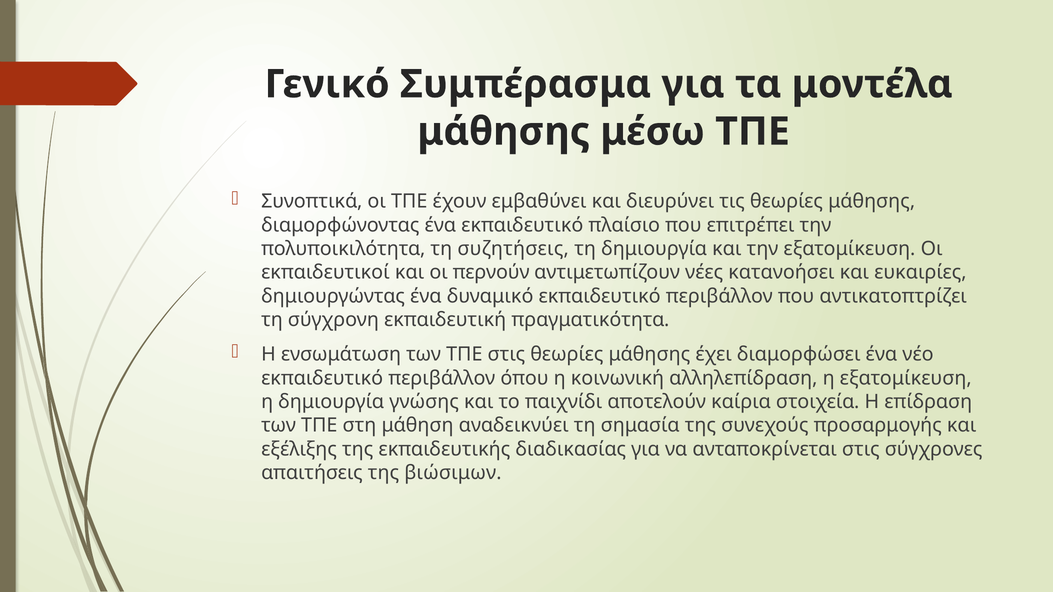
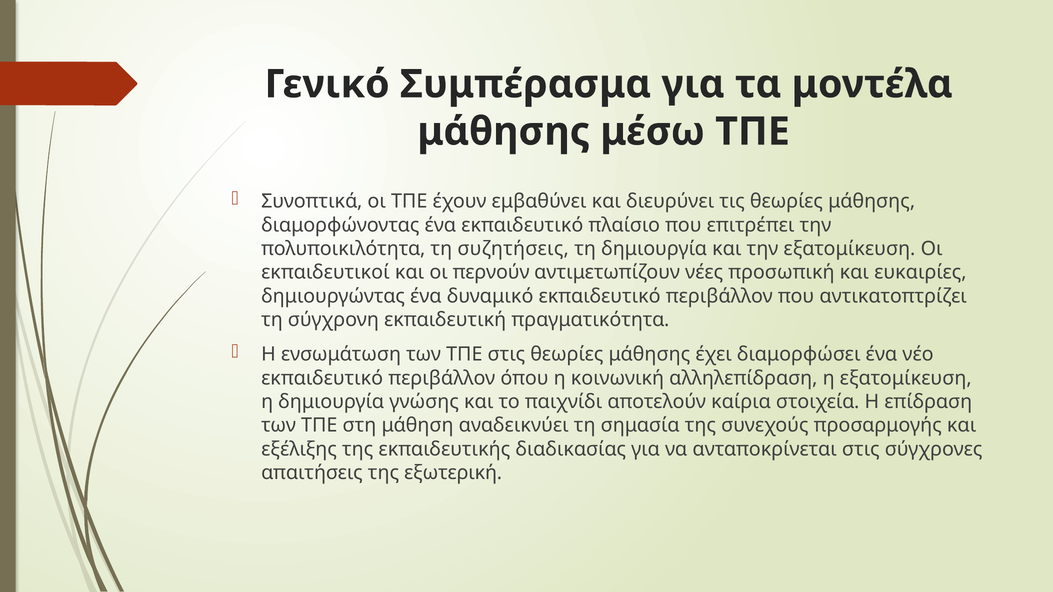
κατανοήσει: κατανοήσει -> προσωπική
βιώσιμων: βιώσιμων -> εξωτερική
